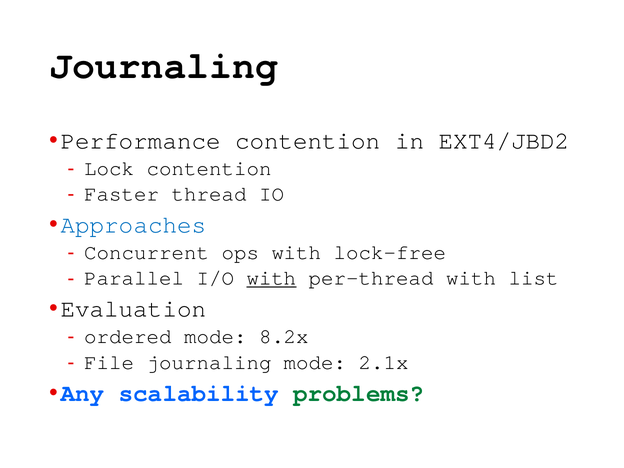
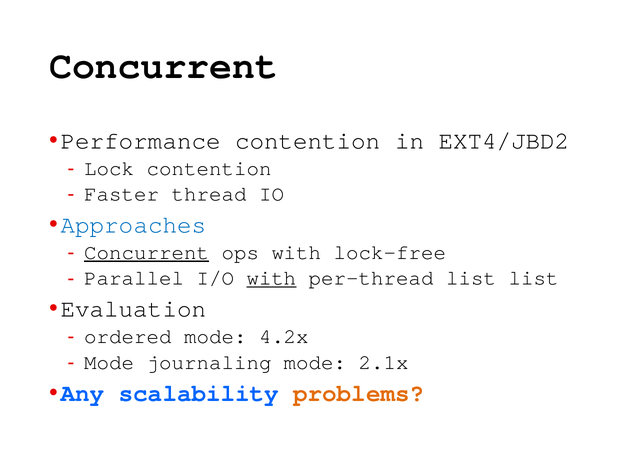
Journaling at (164, 66): Journaling -> Concurrent
Concurrent at (147, 252) underline: none -> present
per-thread with: with -> list
8.2x: 8.2x -> 4.2x
File at (109, 362): File -> Mode
problems colour: green -> orange
